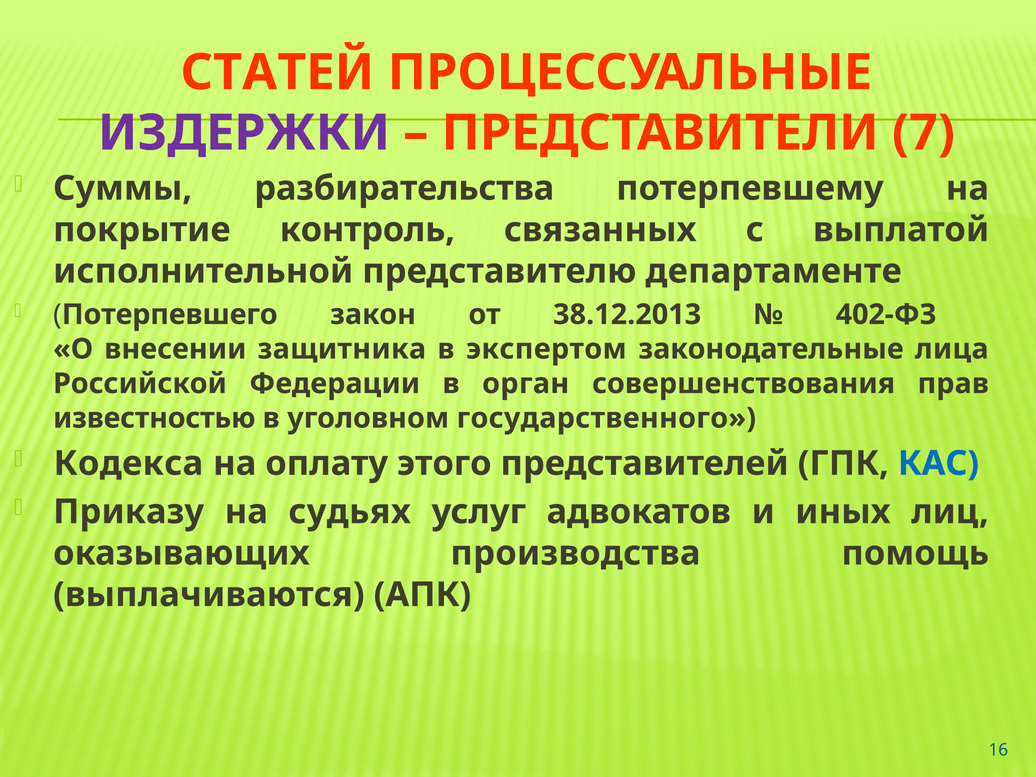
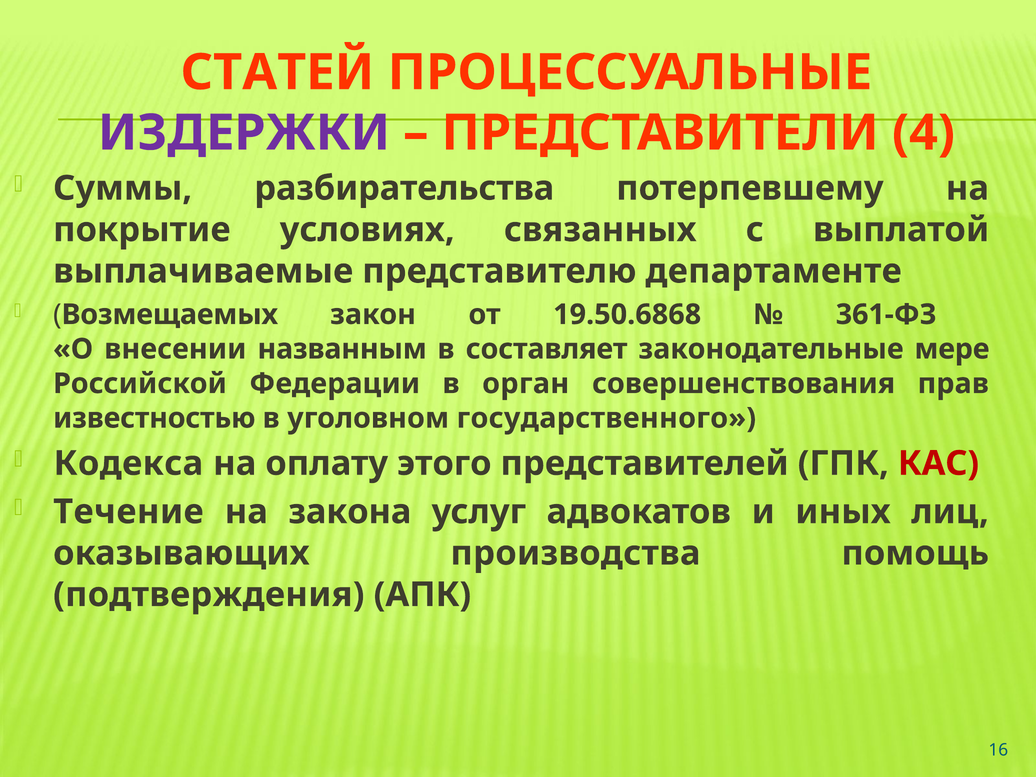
7: 7 -> 4
контроль: контроль -> условиях
исполнительной: исполнительной -> выплачиваемые
Потерпевшего: Потерпевшего -> Возмещаемых
38.12.2013: 38.12.2013 -> 19.50.6868
402-ФЗ: 402-ФЗ -> 361-ФЗ
защитника: защитника -> названным
экспертом: экспертом -> составляет
лица: лица -> мере
КАС colour: blue -> red
Приказу: Приказу -> Течение
судьях: судьях -> закона
выплачиваются: выплачиваются -> подтверждения
